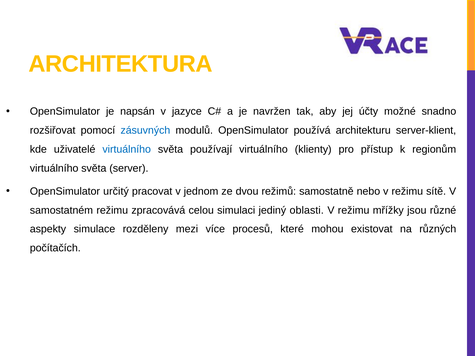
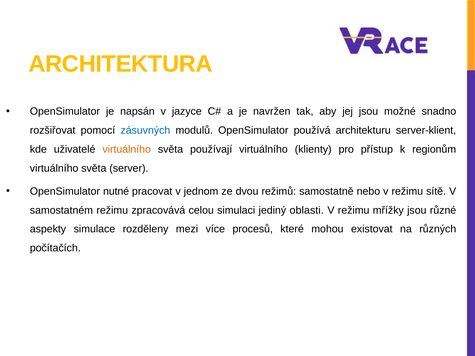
jej účty: účty -> jsou
virtuálního at (127, 150) colour: blue -> orange
určitý: určitý -> nutné
